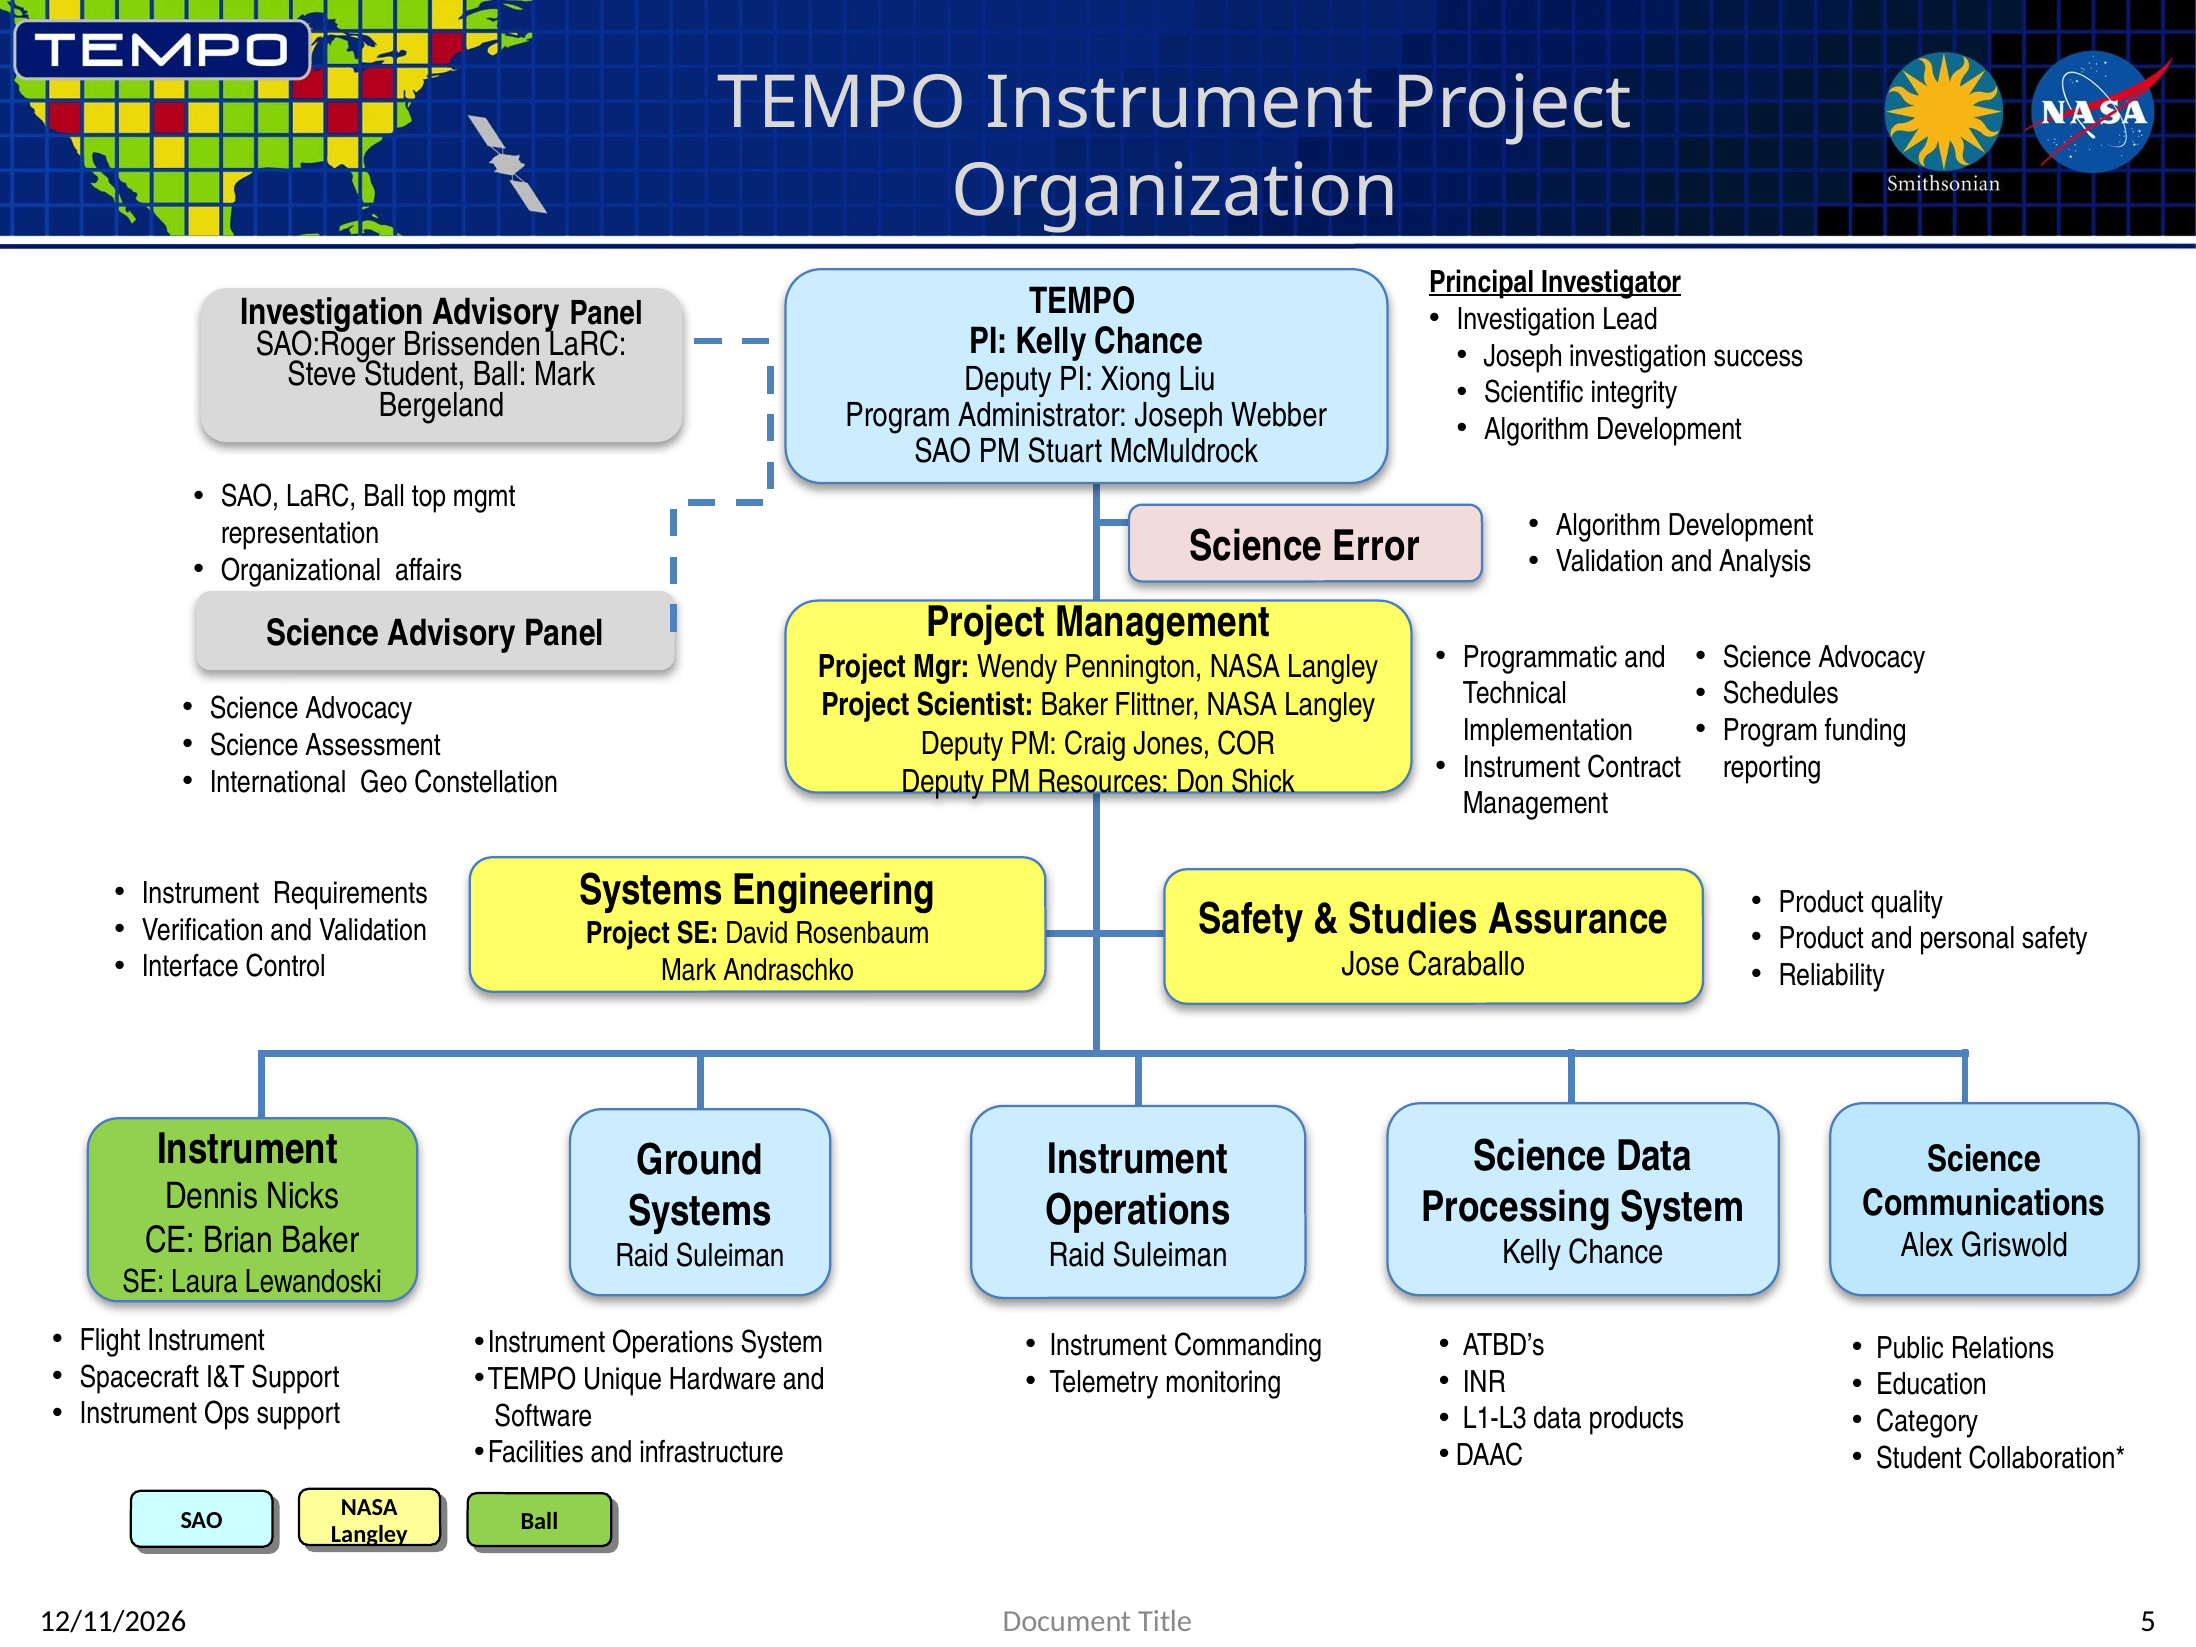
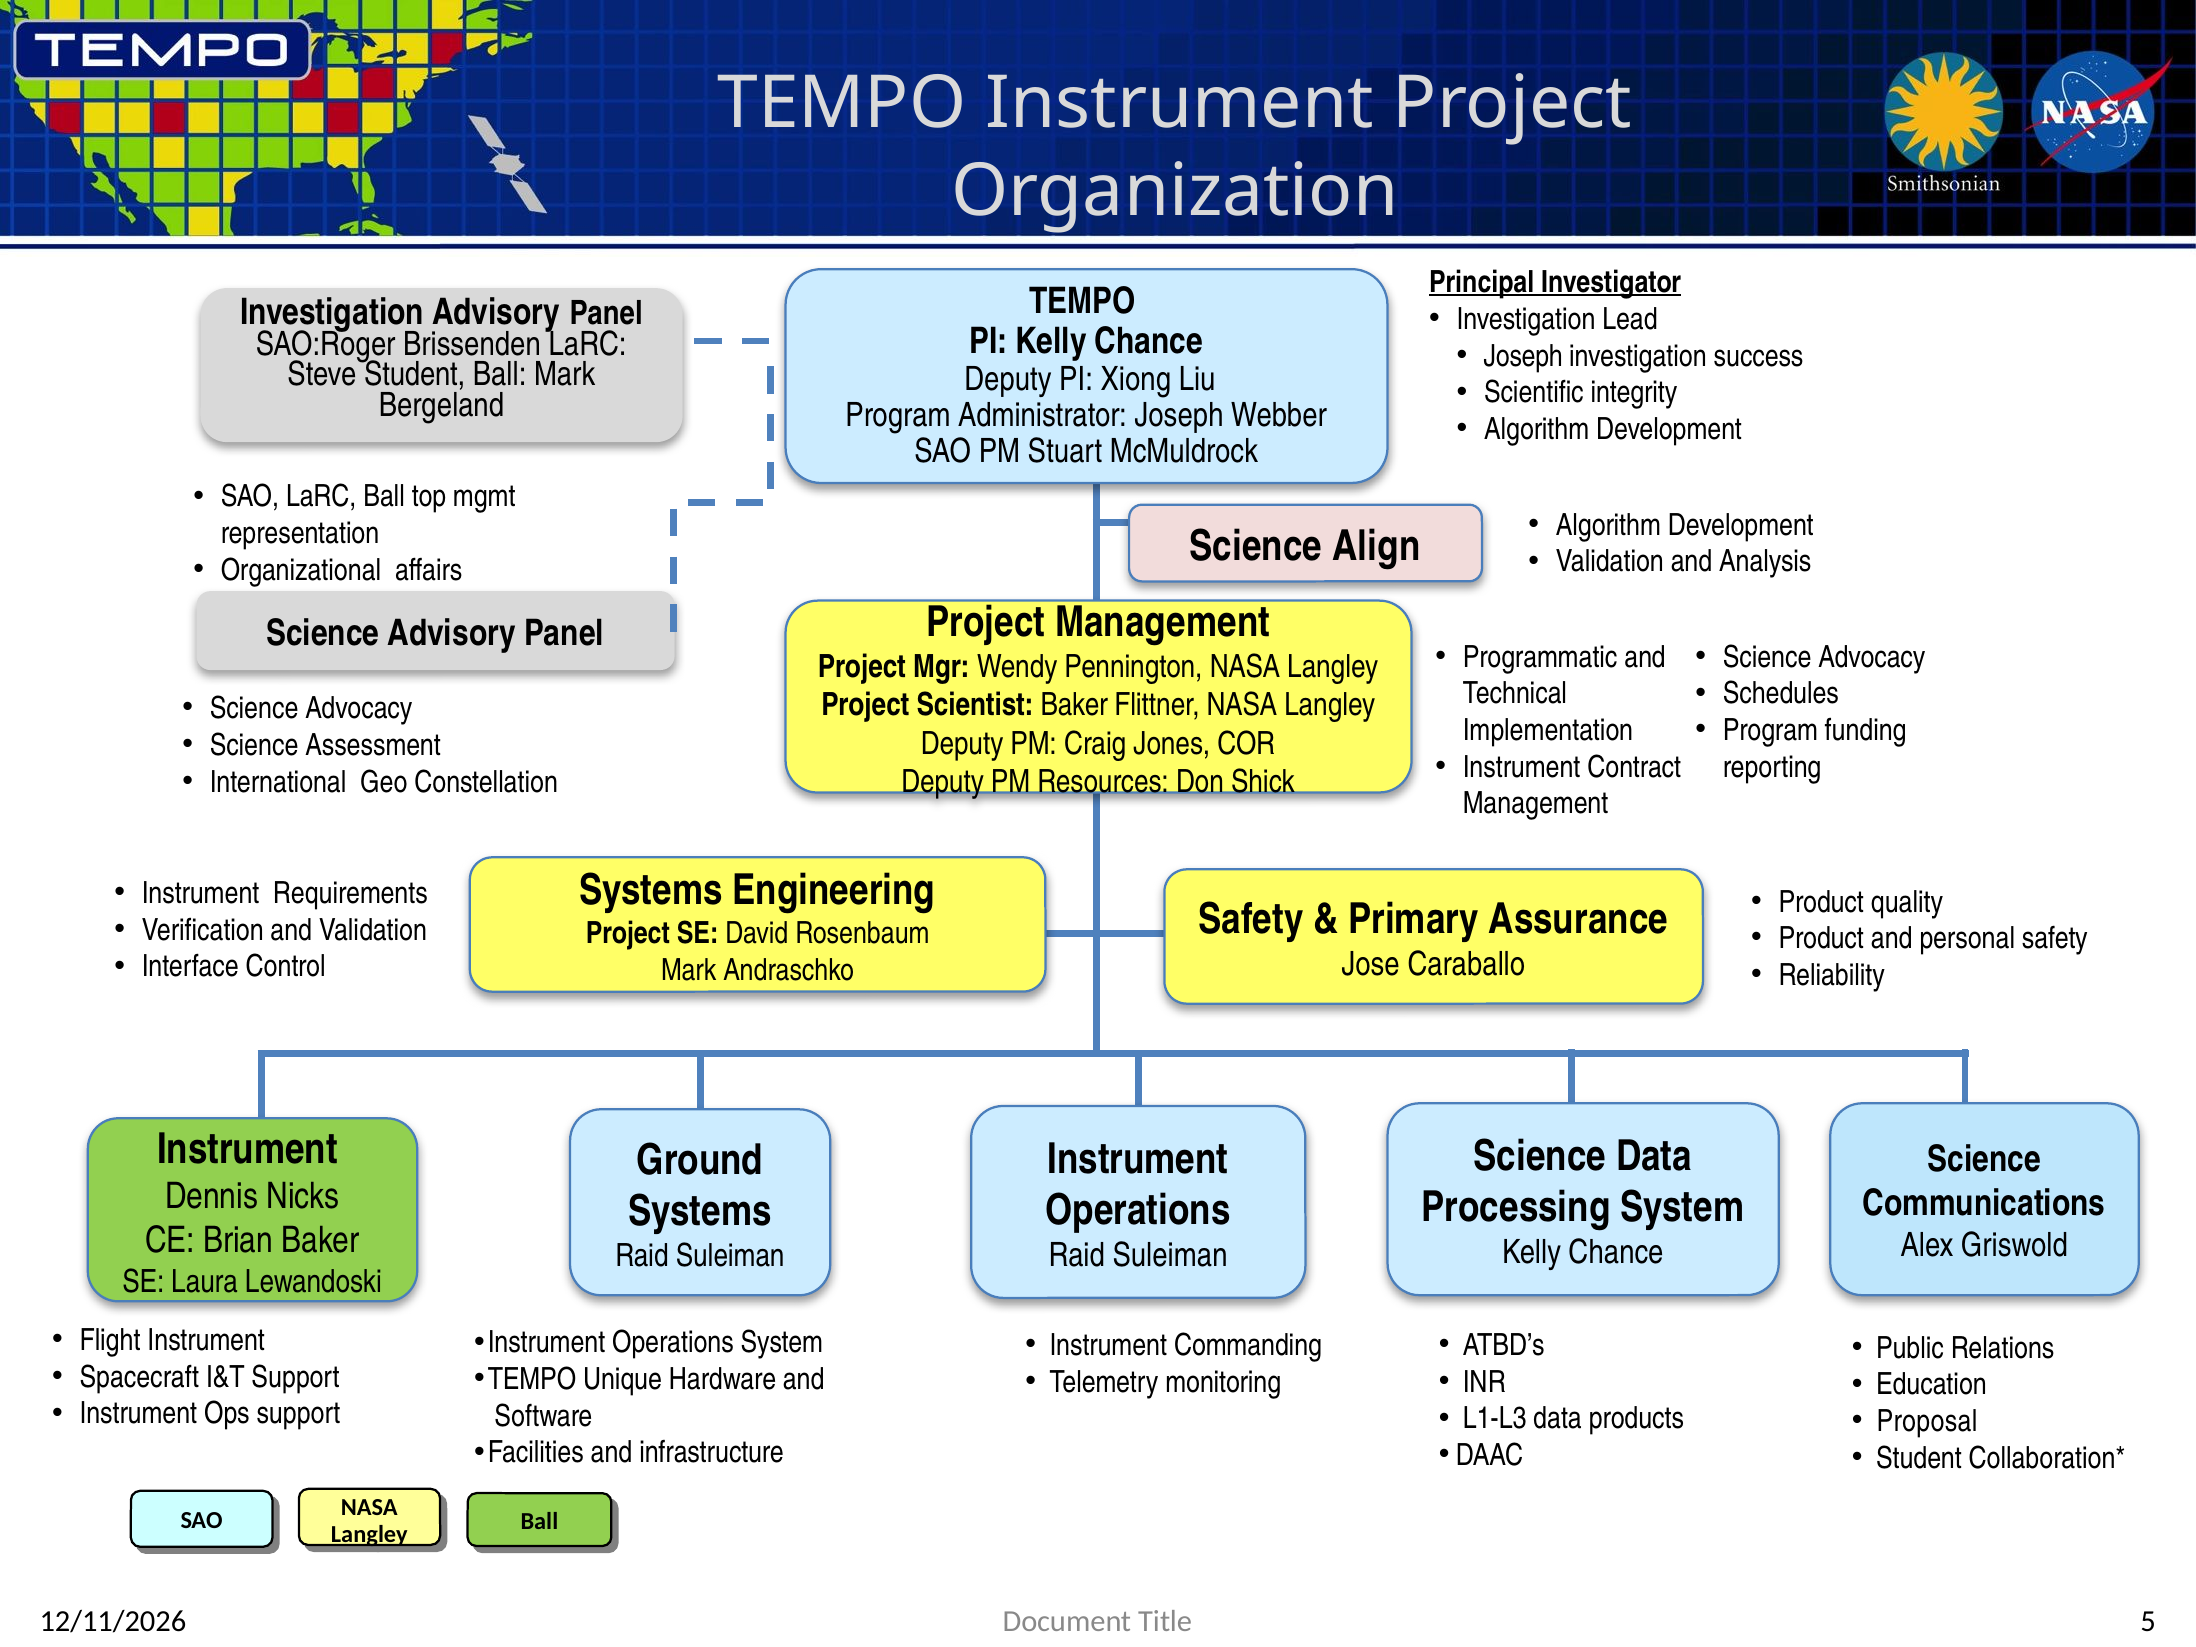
Error: Error -> Align
Studies: Studies -> Primary
Category: Category -> Proposal
